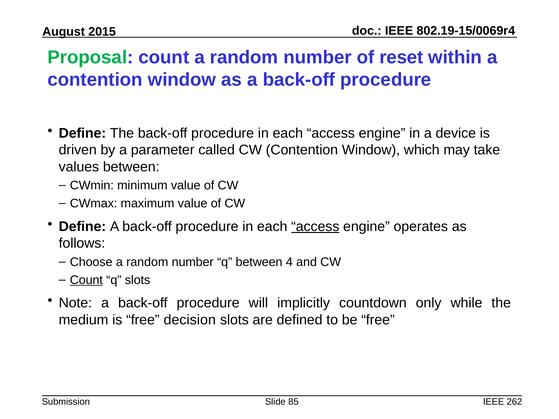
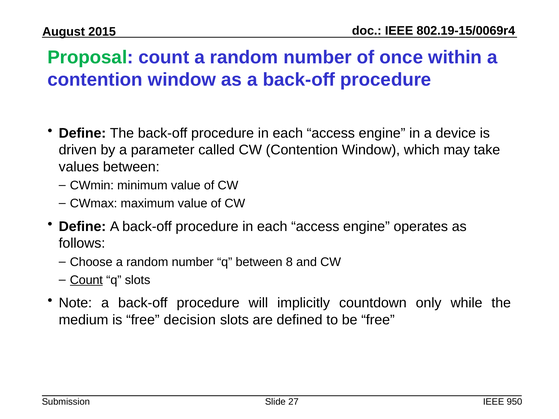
reset: reset -> once
access at (315, 227) underline: present -> none
4: 4 -> 8
85: 85 -> 27
262: 262 -> 950
